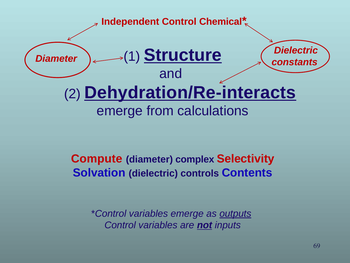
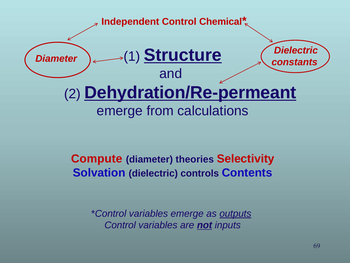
Dehydration/Re-interacts: Dehydration/Re-interacts -> Dehydration/Re-permeant
complex: complex -> theories
